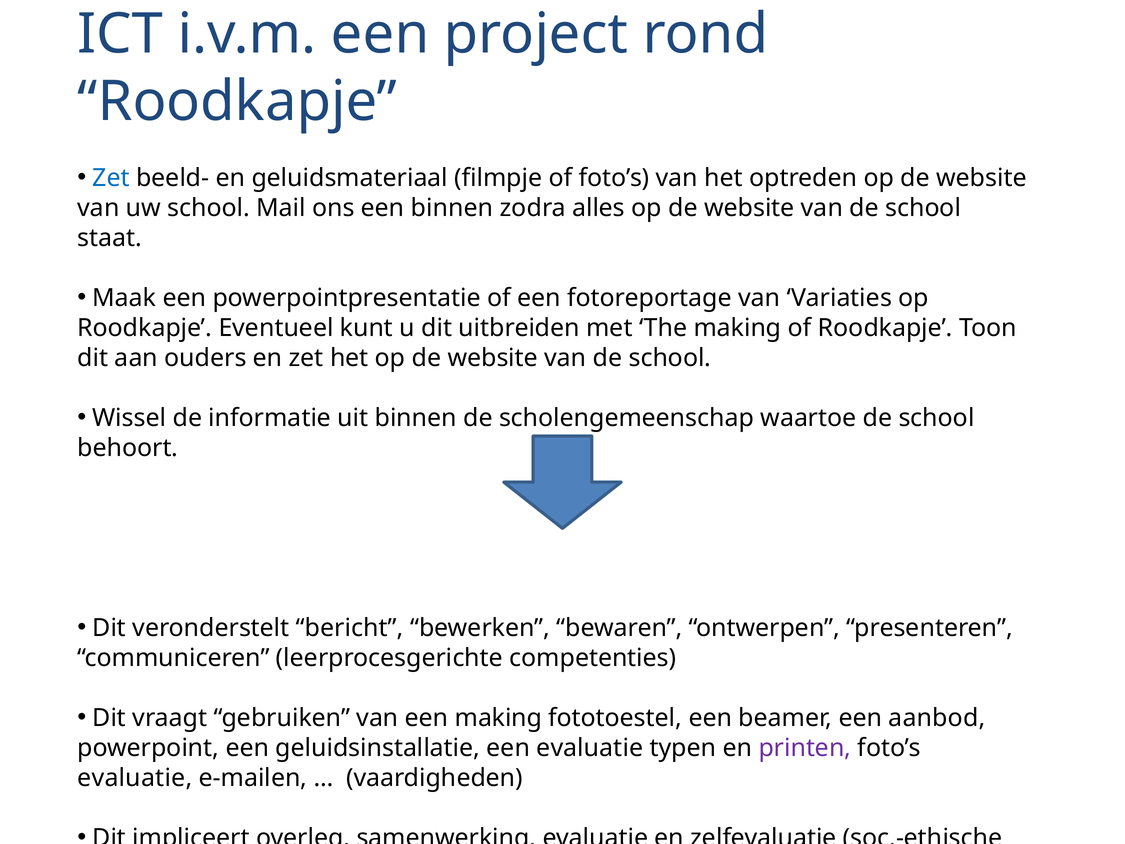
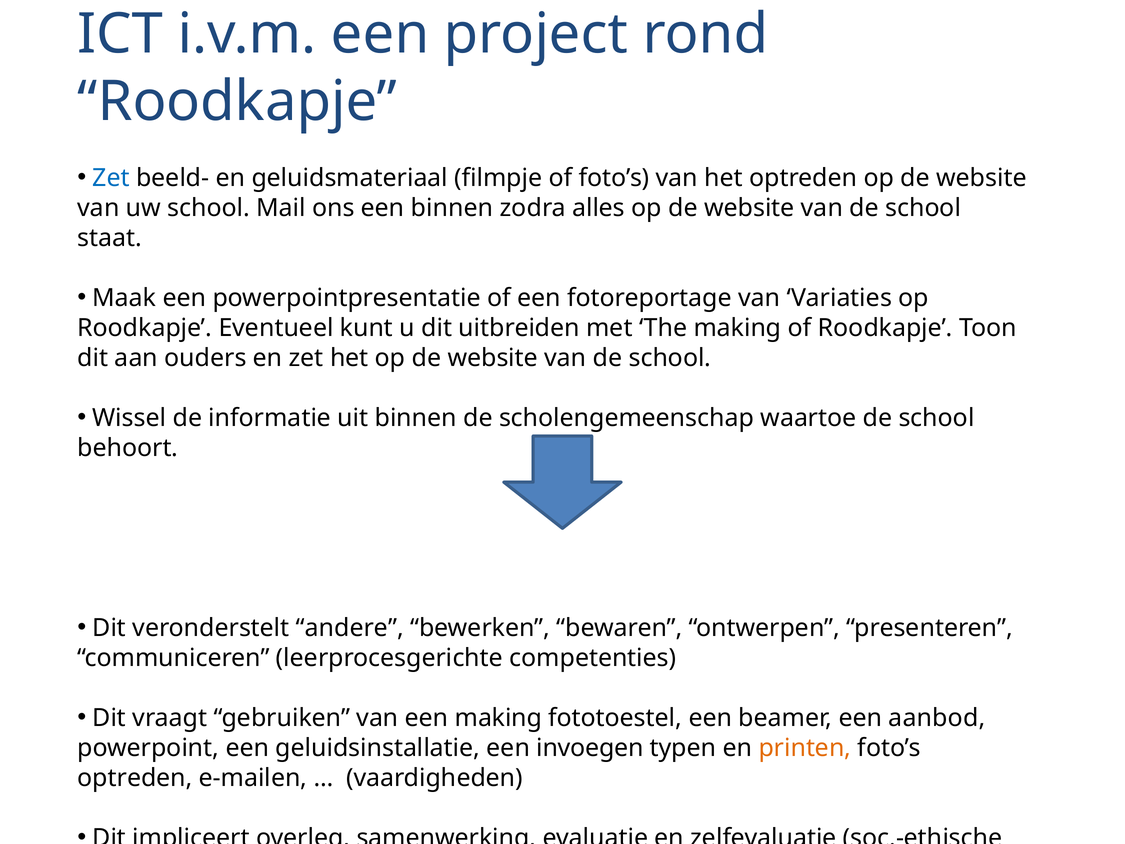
bericht: bericht -> andere
een evaluatie: evaluatie -> invoegen
printen colour: purple -> orange
evaluatie at (135, 778): evaluatie -> optreden
